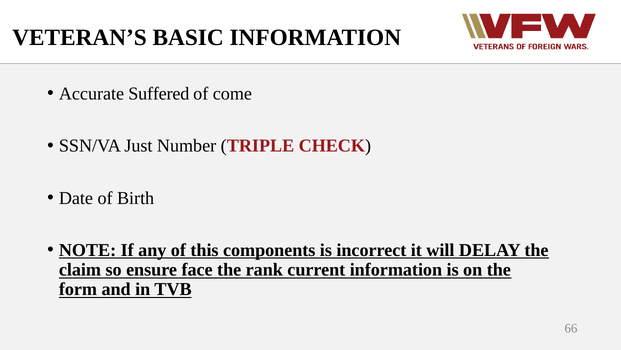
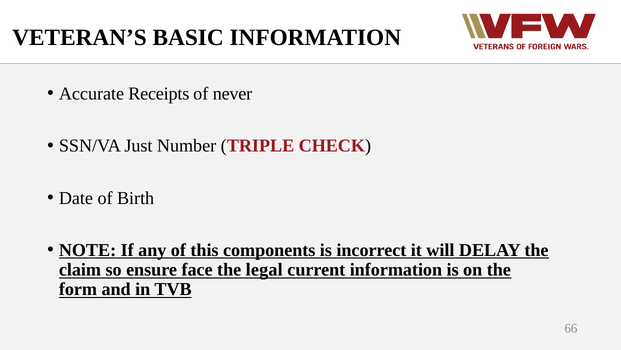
Suffered: Suffered -> Receipts
come: come -> never
rank: rank -> legal
